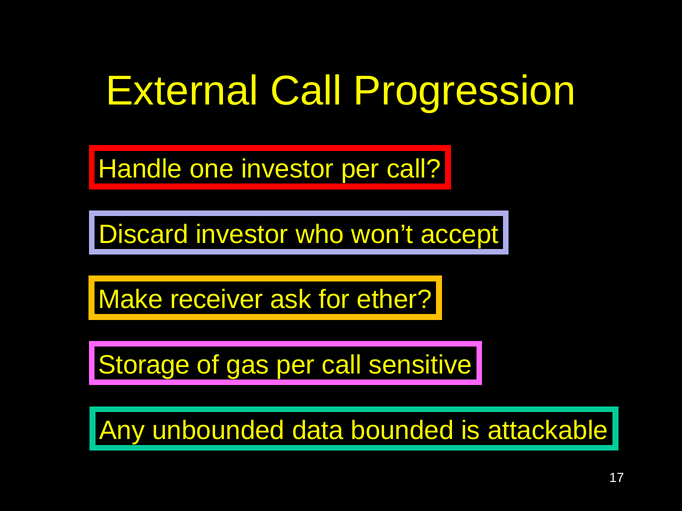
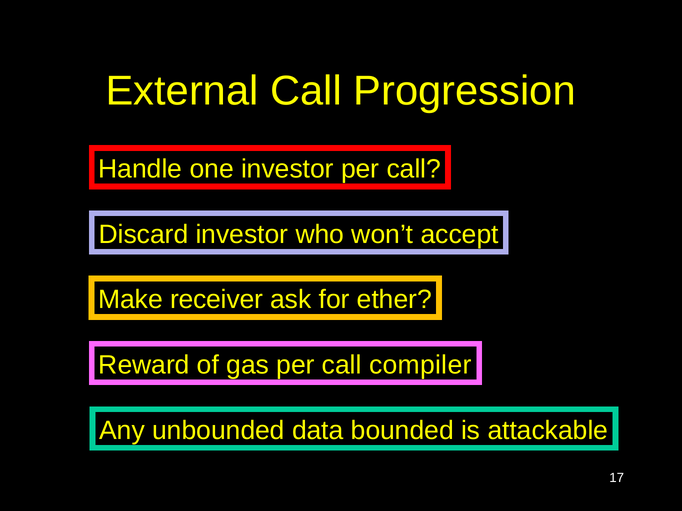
Storage: Storage -> Reward
sensitive: sensitive -> compiler
